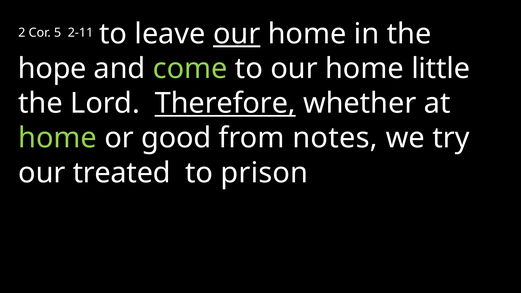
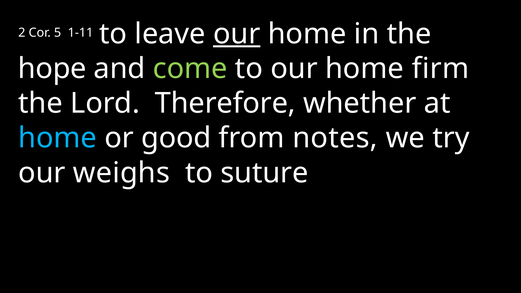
2-11: 2-11 -> 1-11
little: little -> firm
Therefore underline: present -> none
home at (58, 138) colour: light green -> light blue
treated: treated -> weighs
prison: prison -> suture
